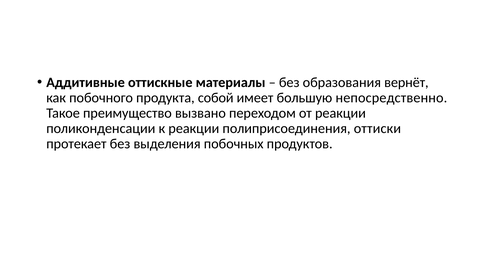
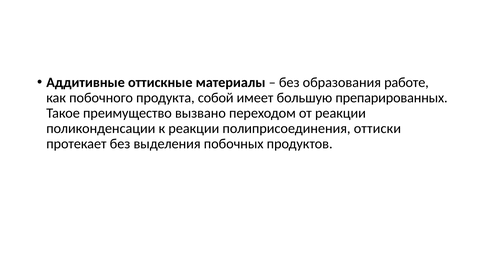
вернёт: вернёт -> работе
непосредственно: непосредственно -> препарированных
